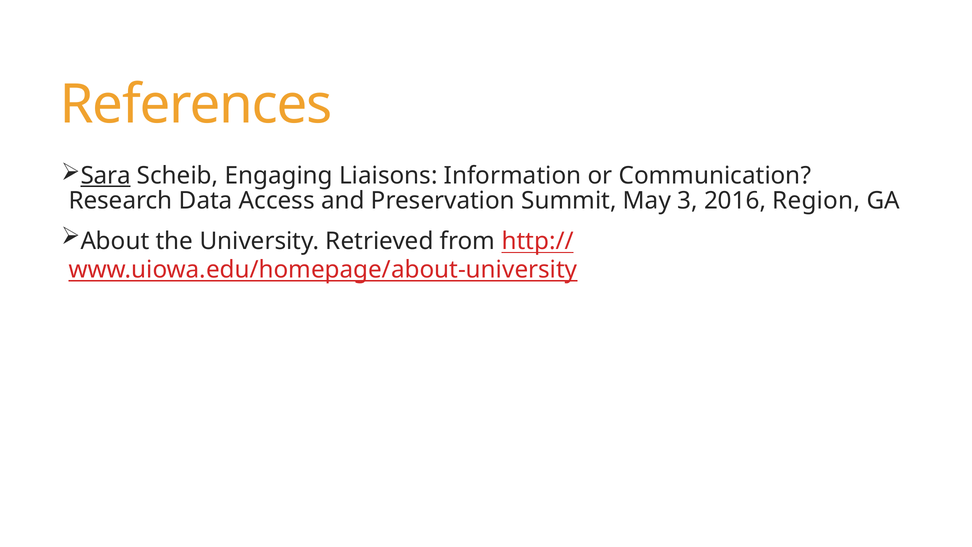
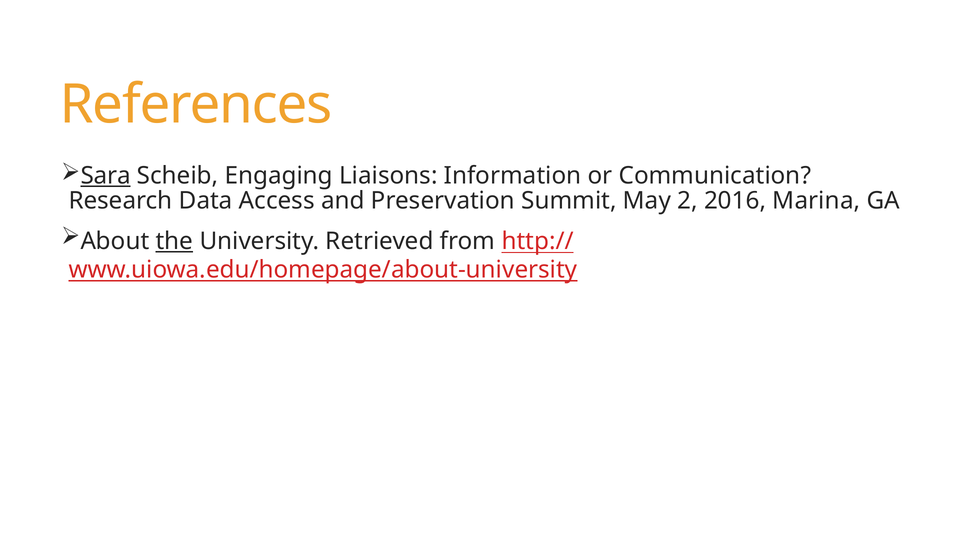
3: 3 -> 2
Region: Region -> Marina
the underline: none -> present
